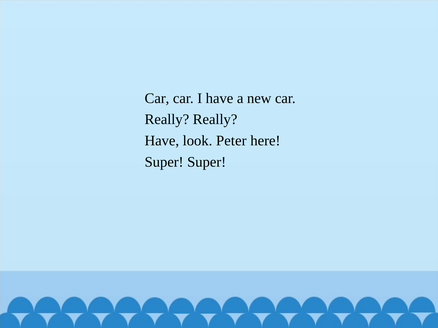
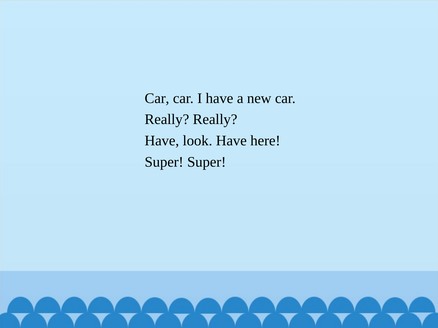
look Peter: Peter -> Have
